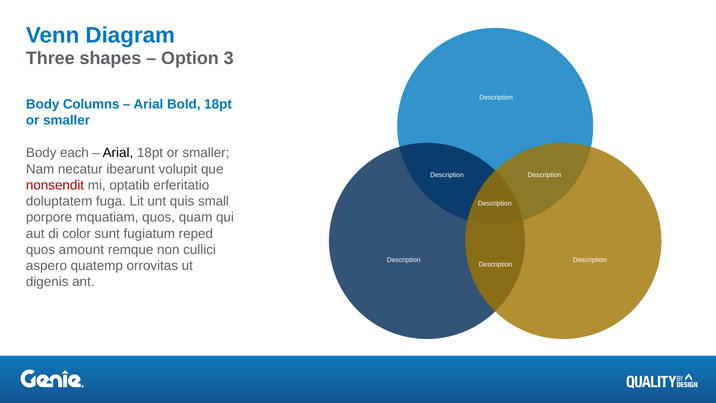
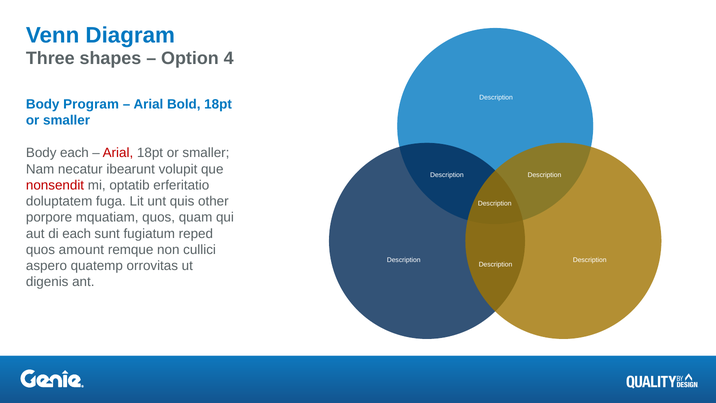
3: 3 -> 4
Columns: Columns -> Program
Arial at (118, 153) colour: black -> red
small: small -> other
di color: color -> each
